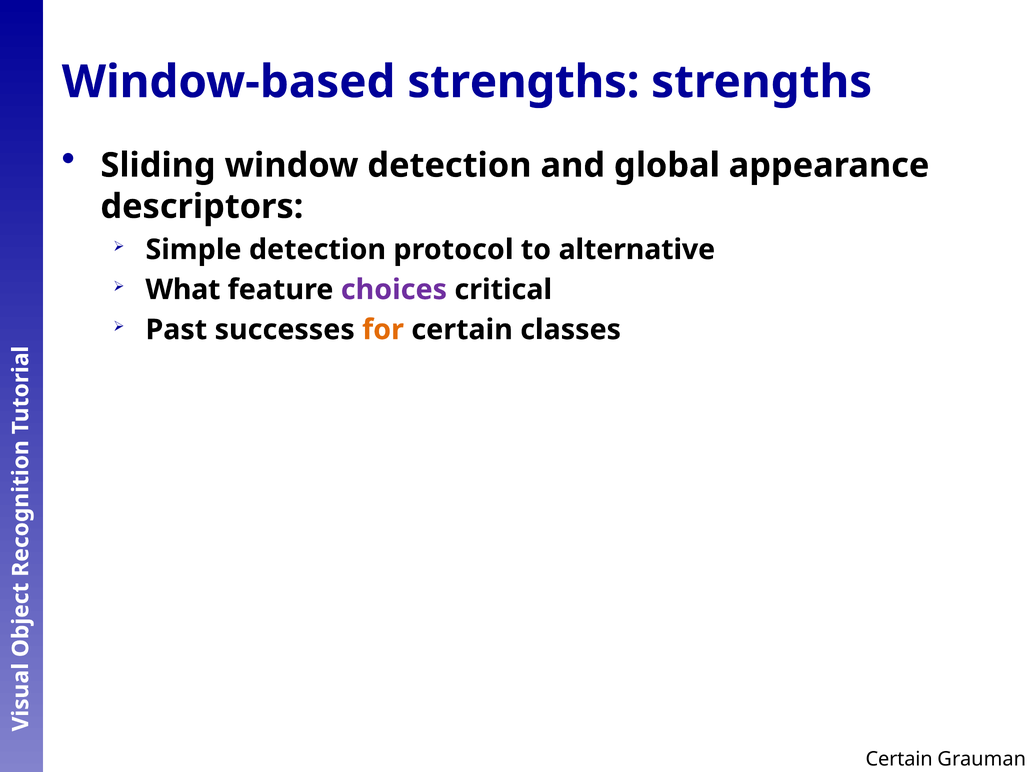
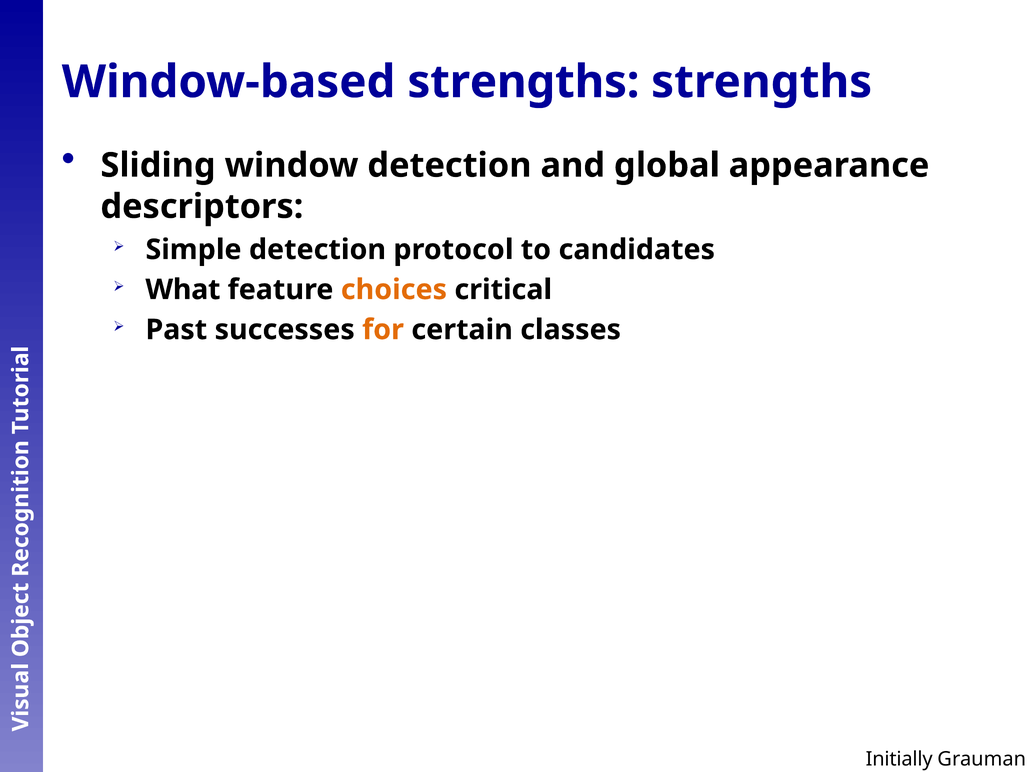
alternative: alternative -> candidates
choices colour: purple -> orange
Certain at (899, 759): Certain -> Initially
